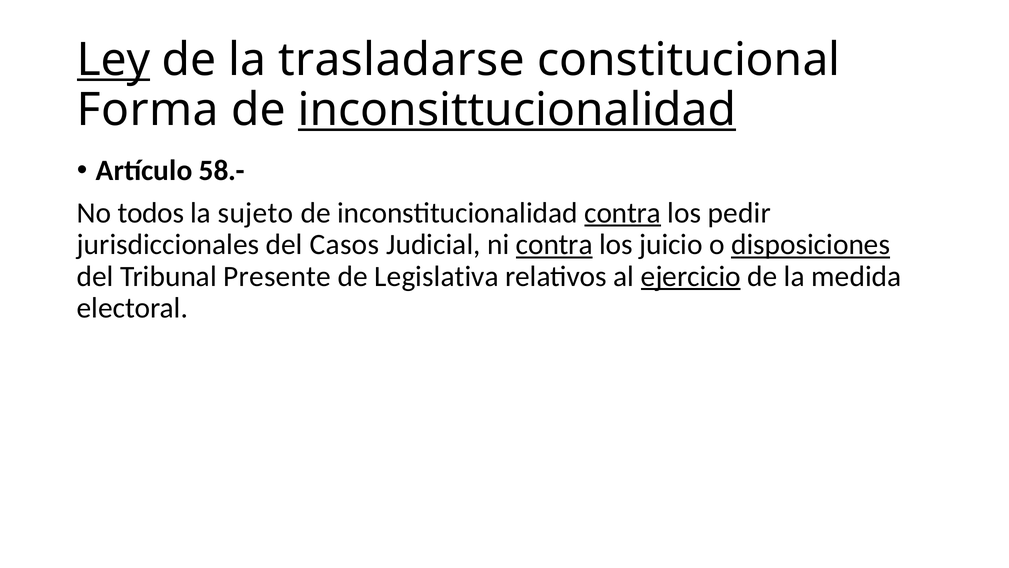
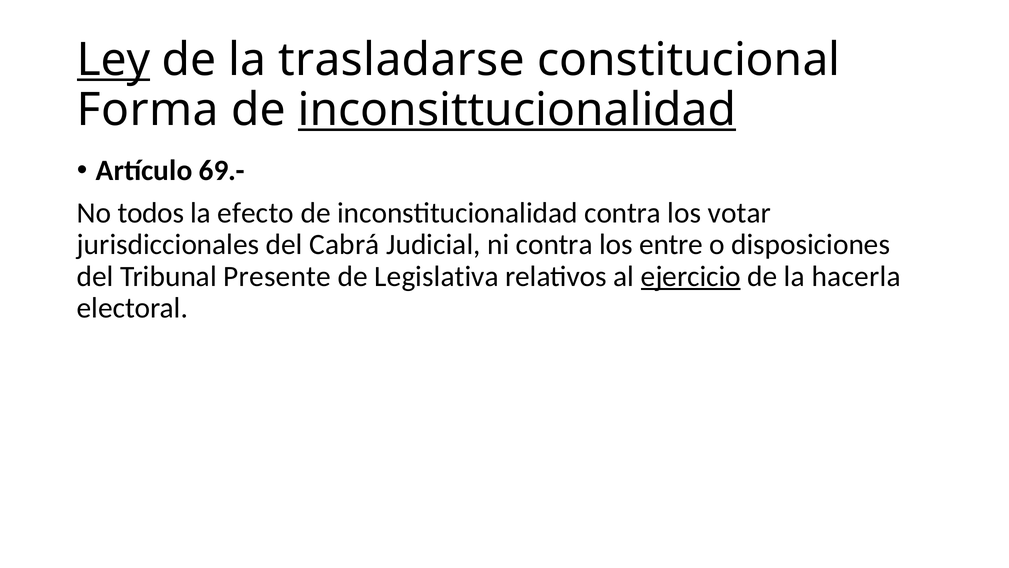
58.-: 58.- -> 69.-
sujeto: sujeto -> efecto
contra at (623, 213) underline: present -> none
pedir: pedir -> votar
Casos: Casos -> Cabrá
contra at (554, 245) underline: present -> none
juicio: juicio -> entre
disposiciones underline: present -> none
medida: medida -> hacerla
